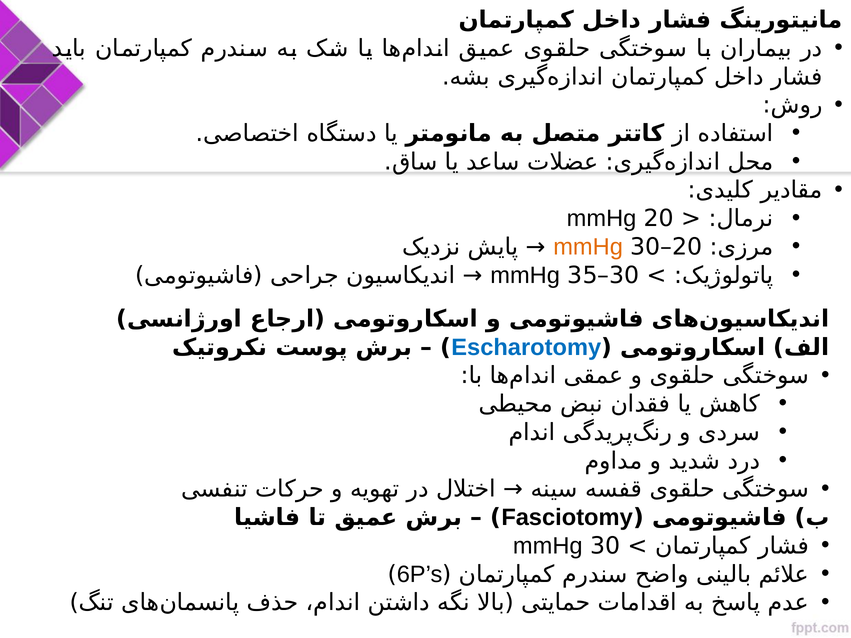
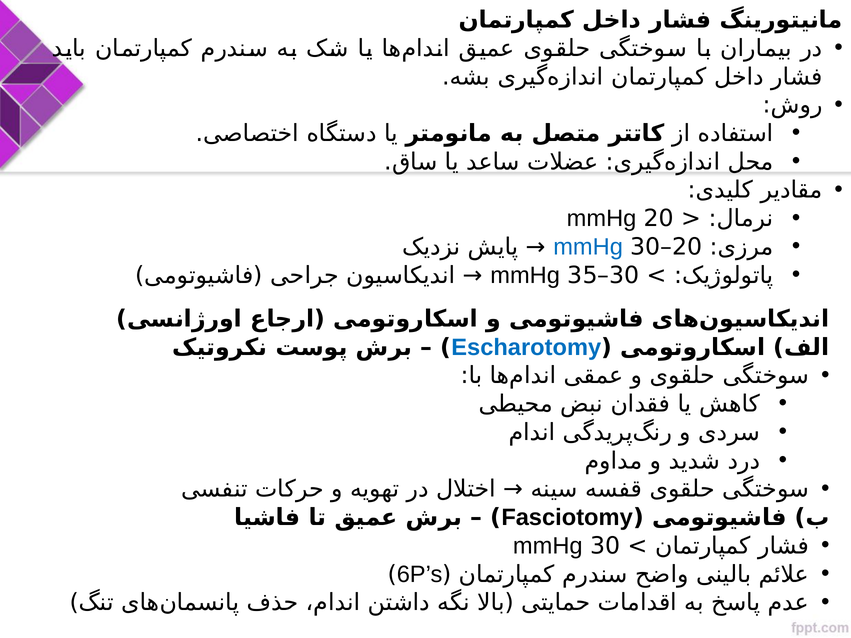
mmHg at (588, 247) colour: orange -> blue
